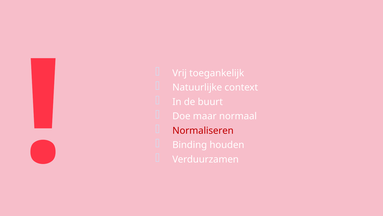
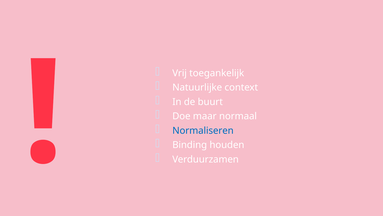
Normaliseren colour: red -> blue
